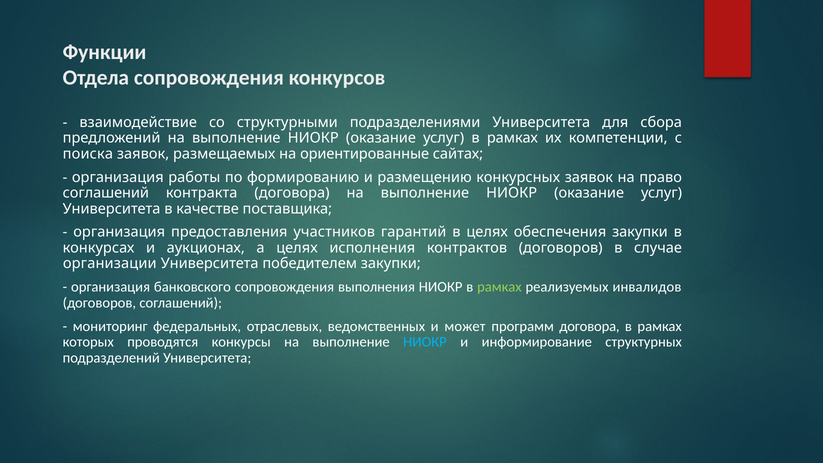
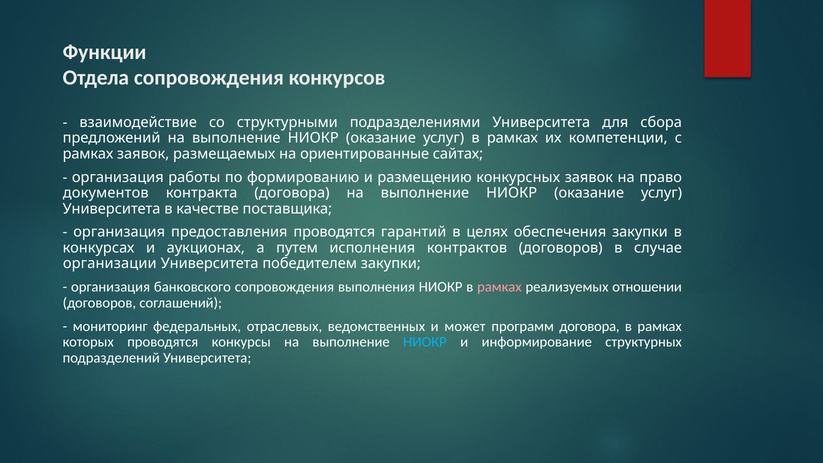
поиска at (88, 154): поиска -> рамках
соглашений at (106, 193): соглашений -> документов
предоставления участников: участников -> проводятся
а целях: целях -> путем
рамках at (499, 287) colour: light green -> pink
инвалидов: инвалидов -> отношении
